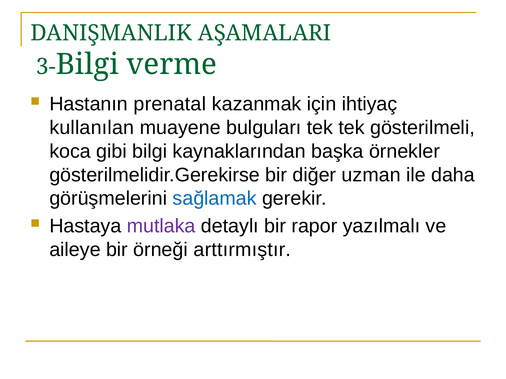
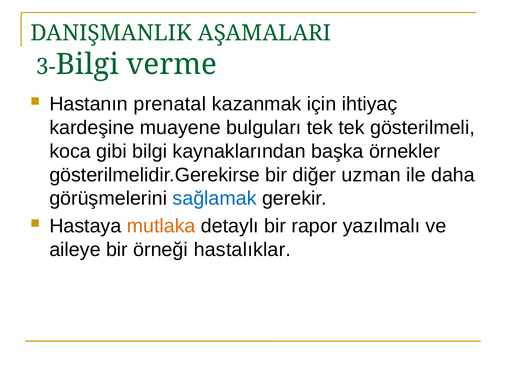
kullanılan: kullanılan -> kardeşine
mutlaka colour: purple -> orange
arttırmıştır: arttırmıştır -> hastalıklar
